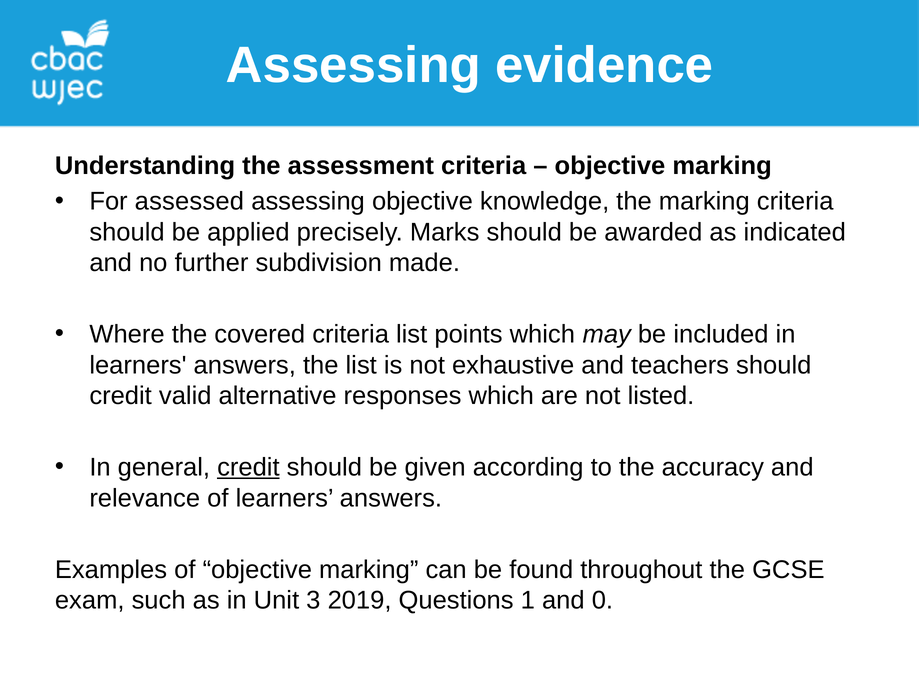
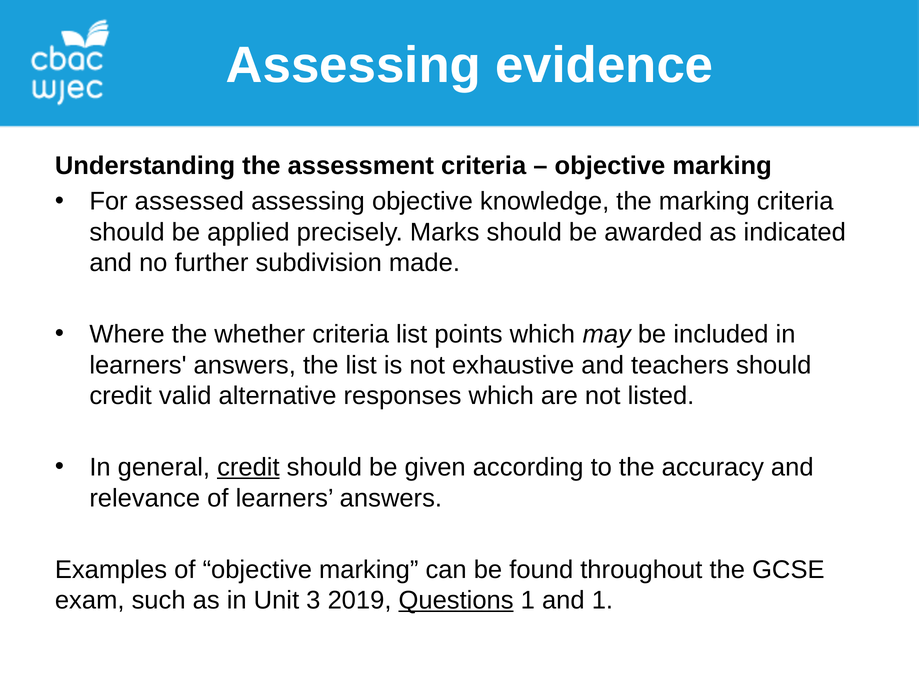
covered: covered -> whether
Questions underline: none -> present
and 0: 0 -> 1
